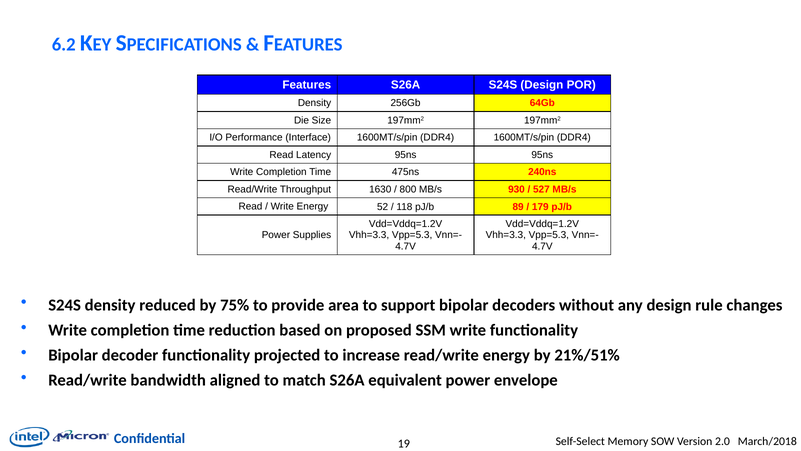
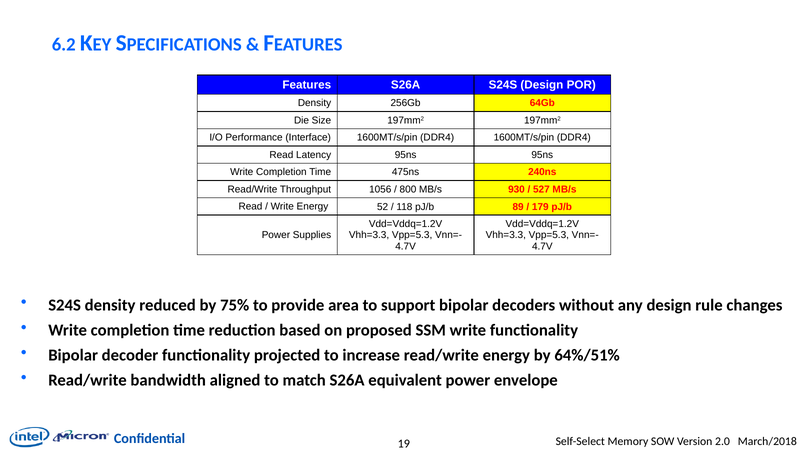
1630: 1630 -> 1056
21%/51%: 21%/51% -> 64%/51%
